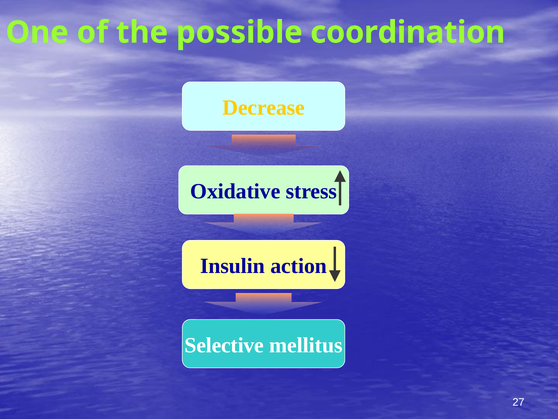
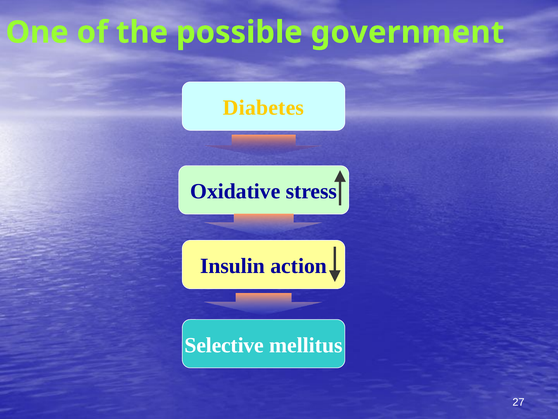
coordination: coordination -> government
Decrease: Decrease -> Diabetes
